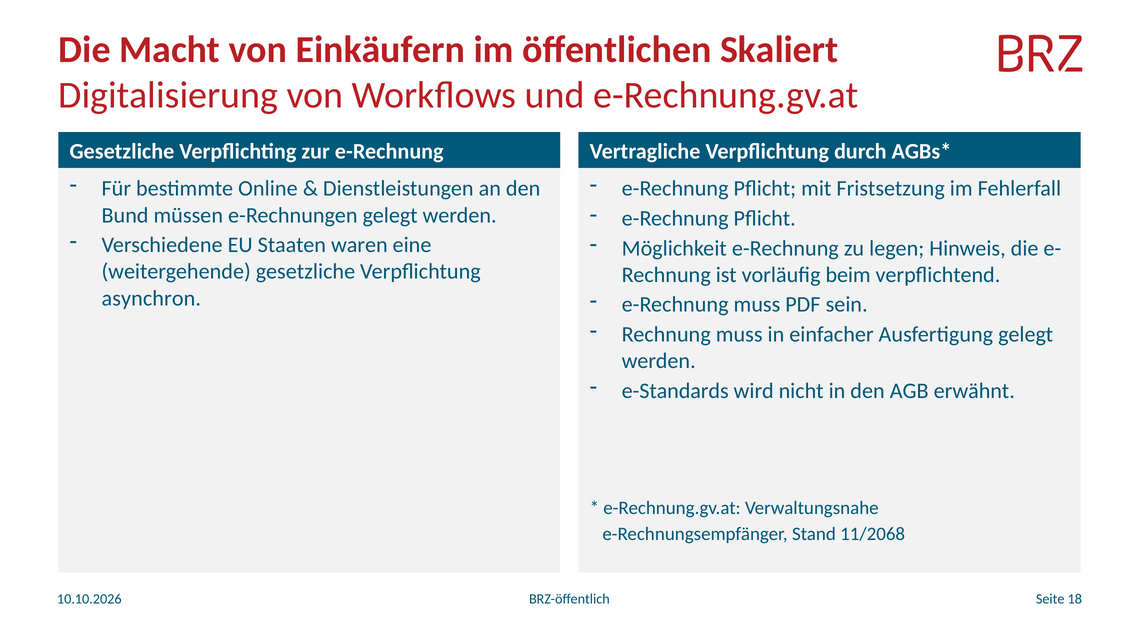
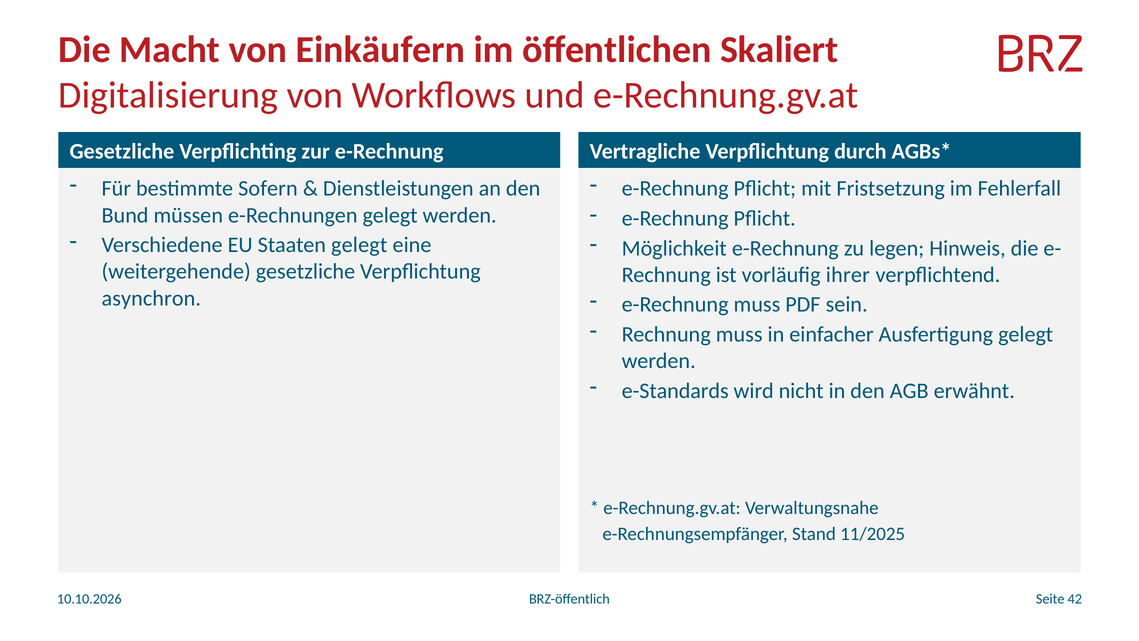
Online: Online -> Sofern
Staaten waren: waren -> gelegt
beim: beim -> ihrer
11/2068: 11/2068 -> 11/2025
18: 18 -> 42
